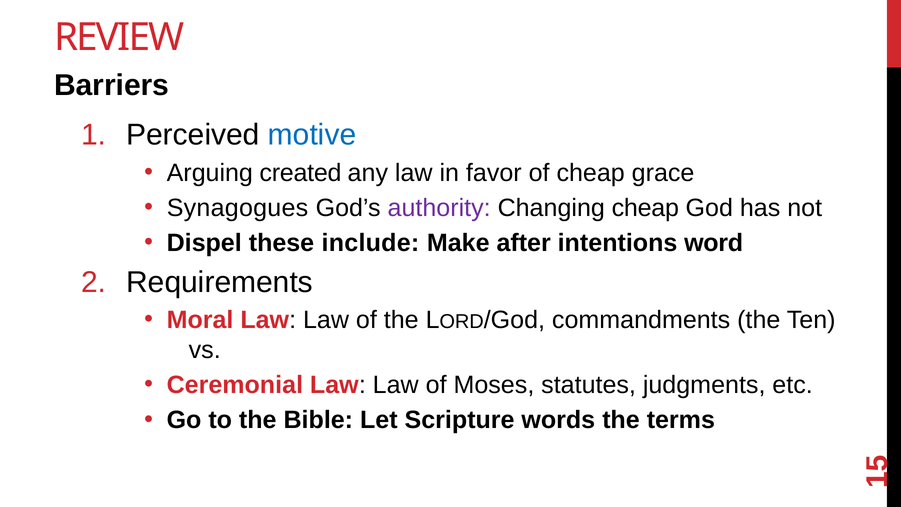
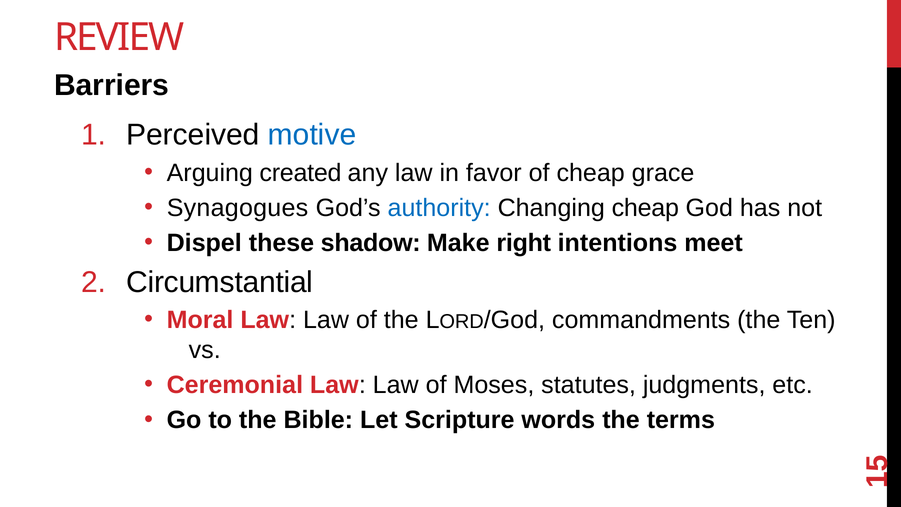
authority colour: purple -> blue
include: include -> shadow
after: after -> right
word: word -> meet
Requirements: Requirements -> Circumstantial
